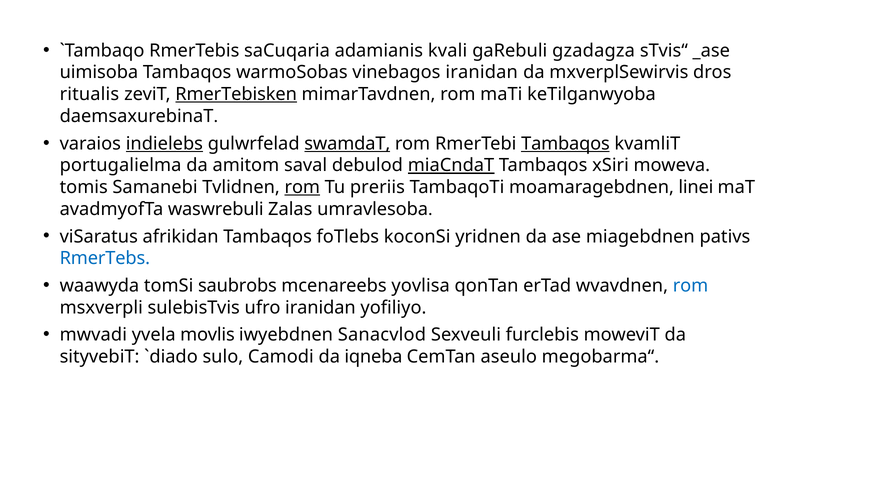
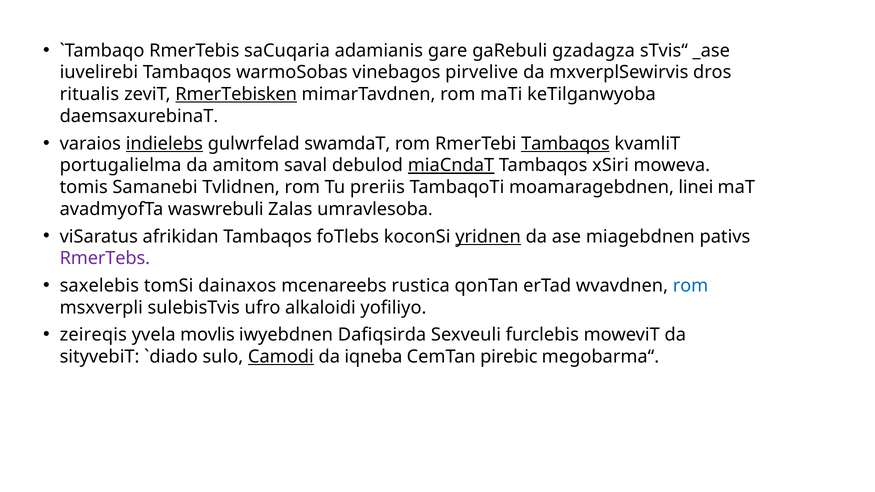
kvali: kvali -> gare
uimisoba: uimisoba -> iuvelirebi
vinebagos iranidan: iranidan -> pirvelive
swamdaT underline: present -> none
rom at (302, 187) underline: present -> none
yridnen underline: none -> present
RmerTebs colour: blue -> purple
waawyda: waawyda -> saxelebis
saubrobs: saubrobs -> dainaxos
yovlisa: yovlisa -> rustica
ufro iranidan: iranidan -> alkaloidi
mwvadi: mwvadi -> zeireqis
Sanacvlod: Sanacvlod -> Dafiqsirda
Camodi underline: none -> present
aseulo: aseulo -> pirebic
